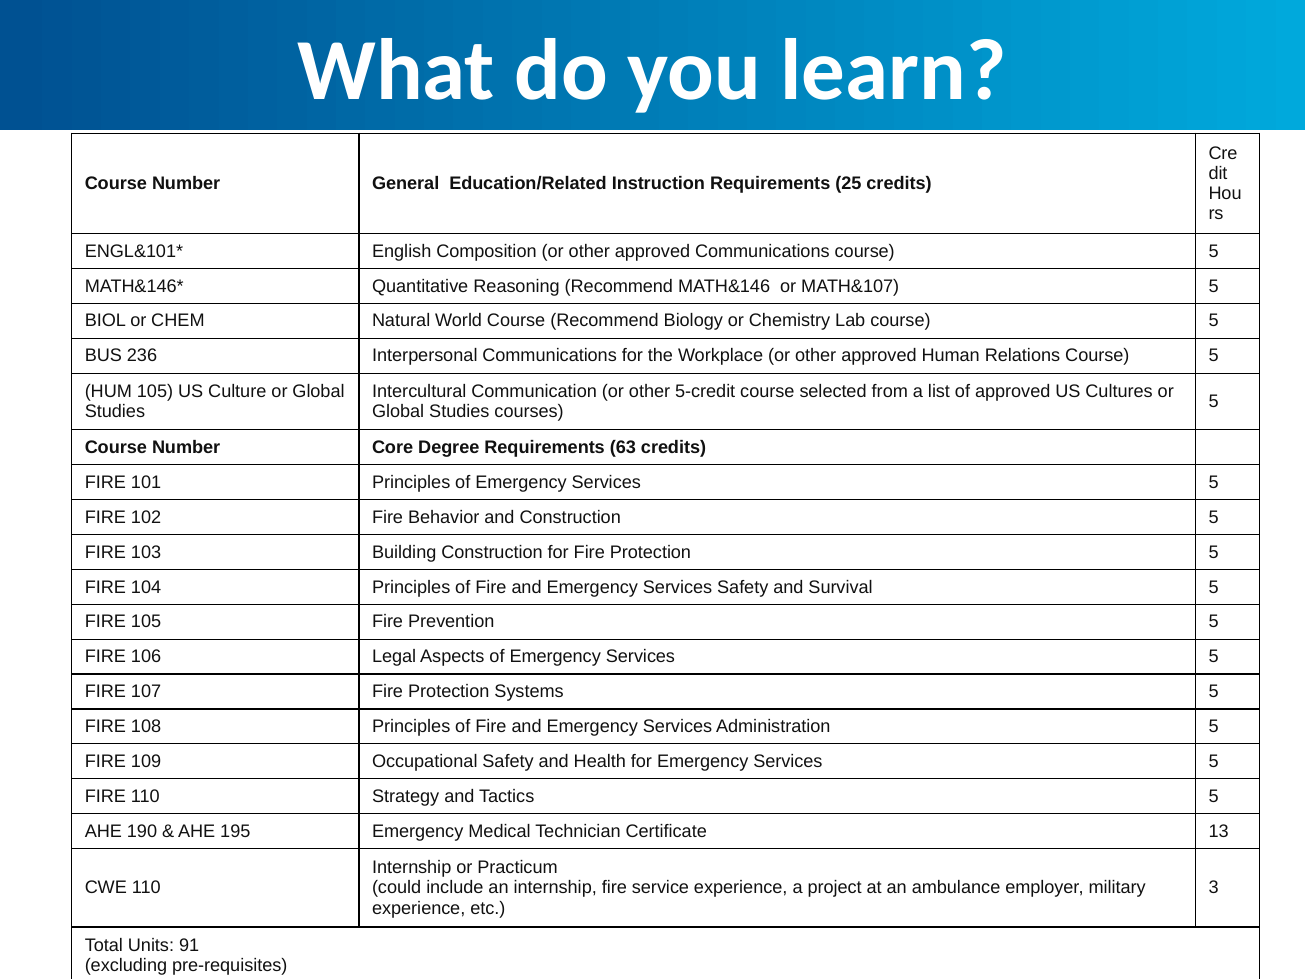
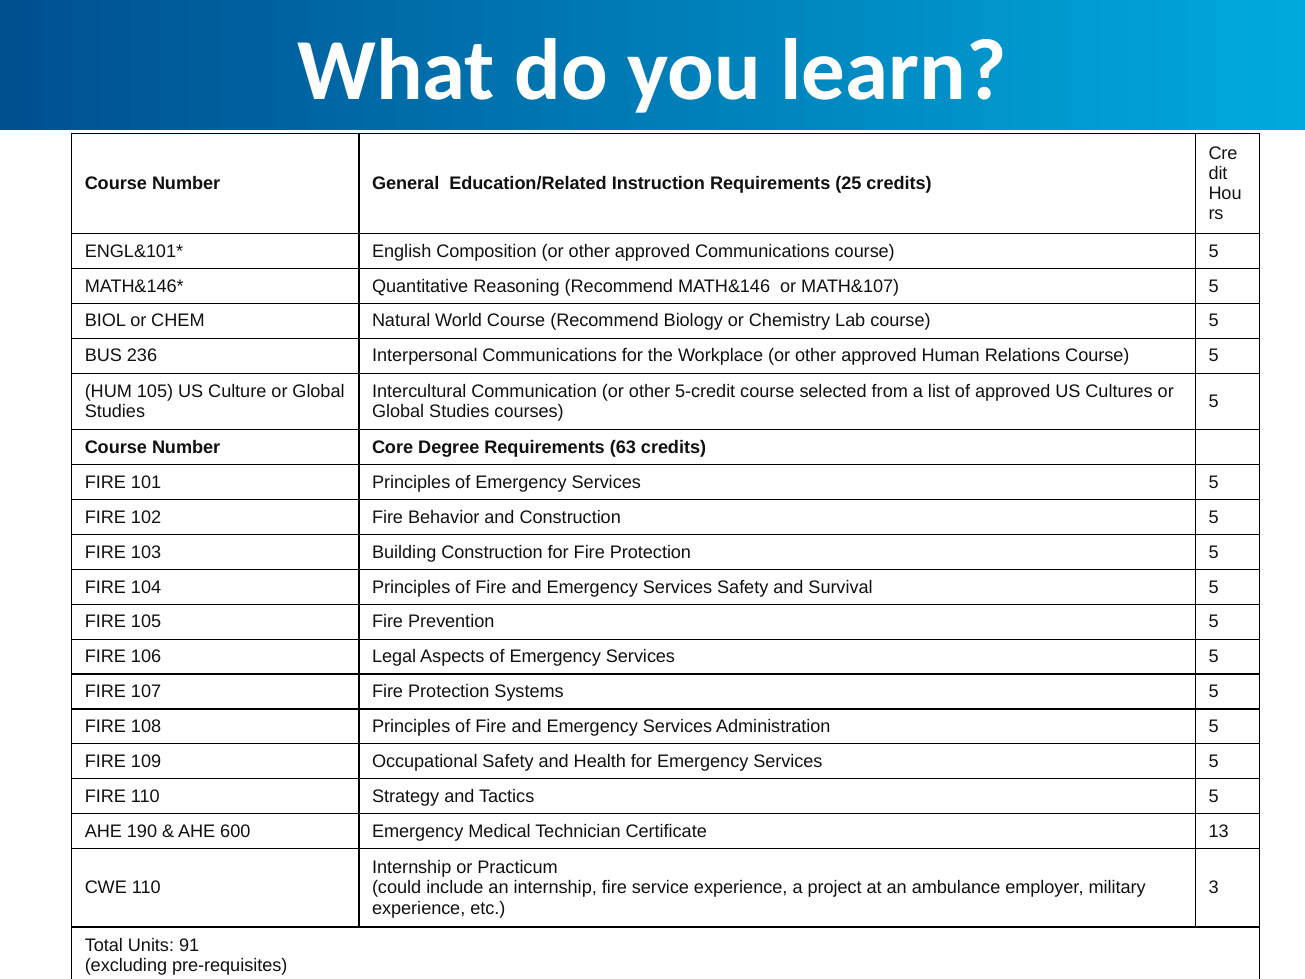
195: 195 -> 600
